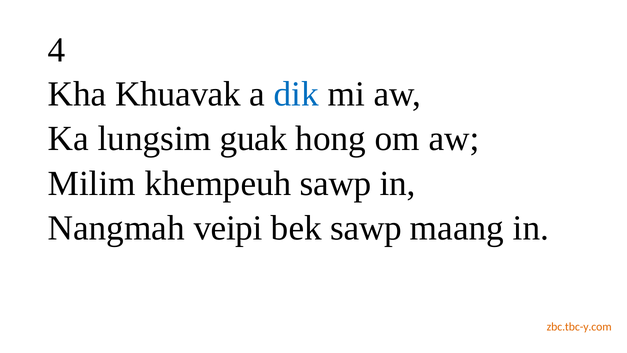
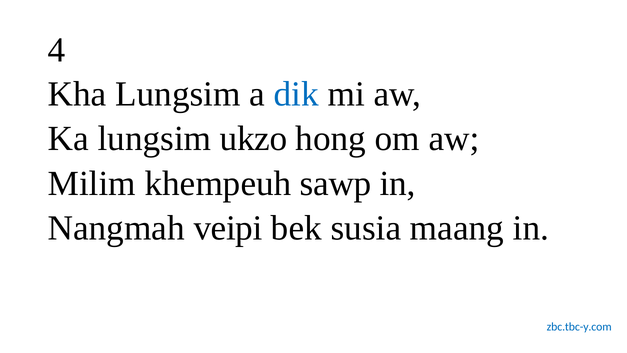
Kha Khuavak: Khuavak -> Lungsim
guak: guak -> ukzo
bek sawp: sawp -> susia
zbc.tbc-y.com colour: orange -> blue
